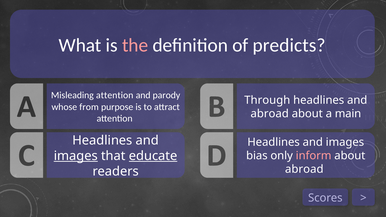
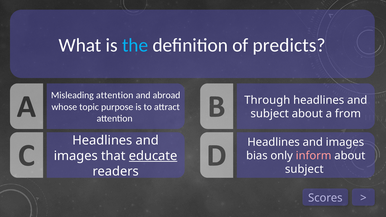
the colour: pink -> light blue
parody: parody -> abroad
from: from -> topic
abroad at (270, 114): abroad -> subject
main: main -> from
images at (76, 156) underline: present -> none
abroad at (304, 169): abroad -> subject
